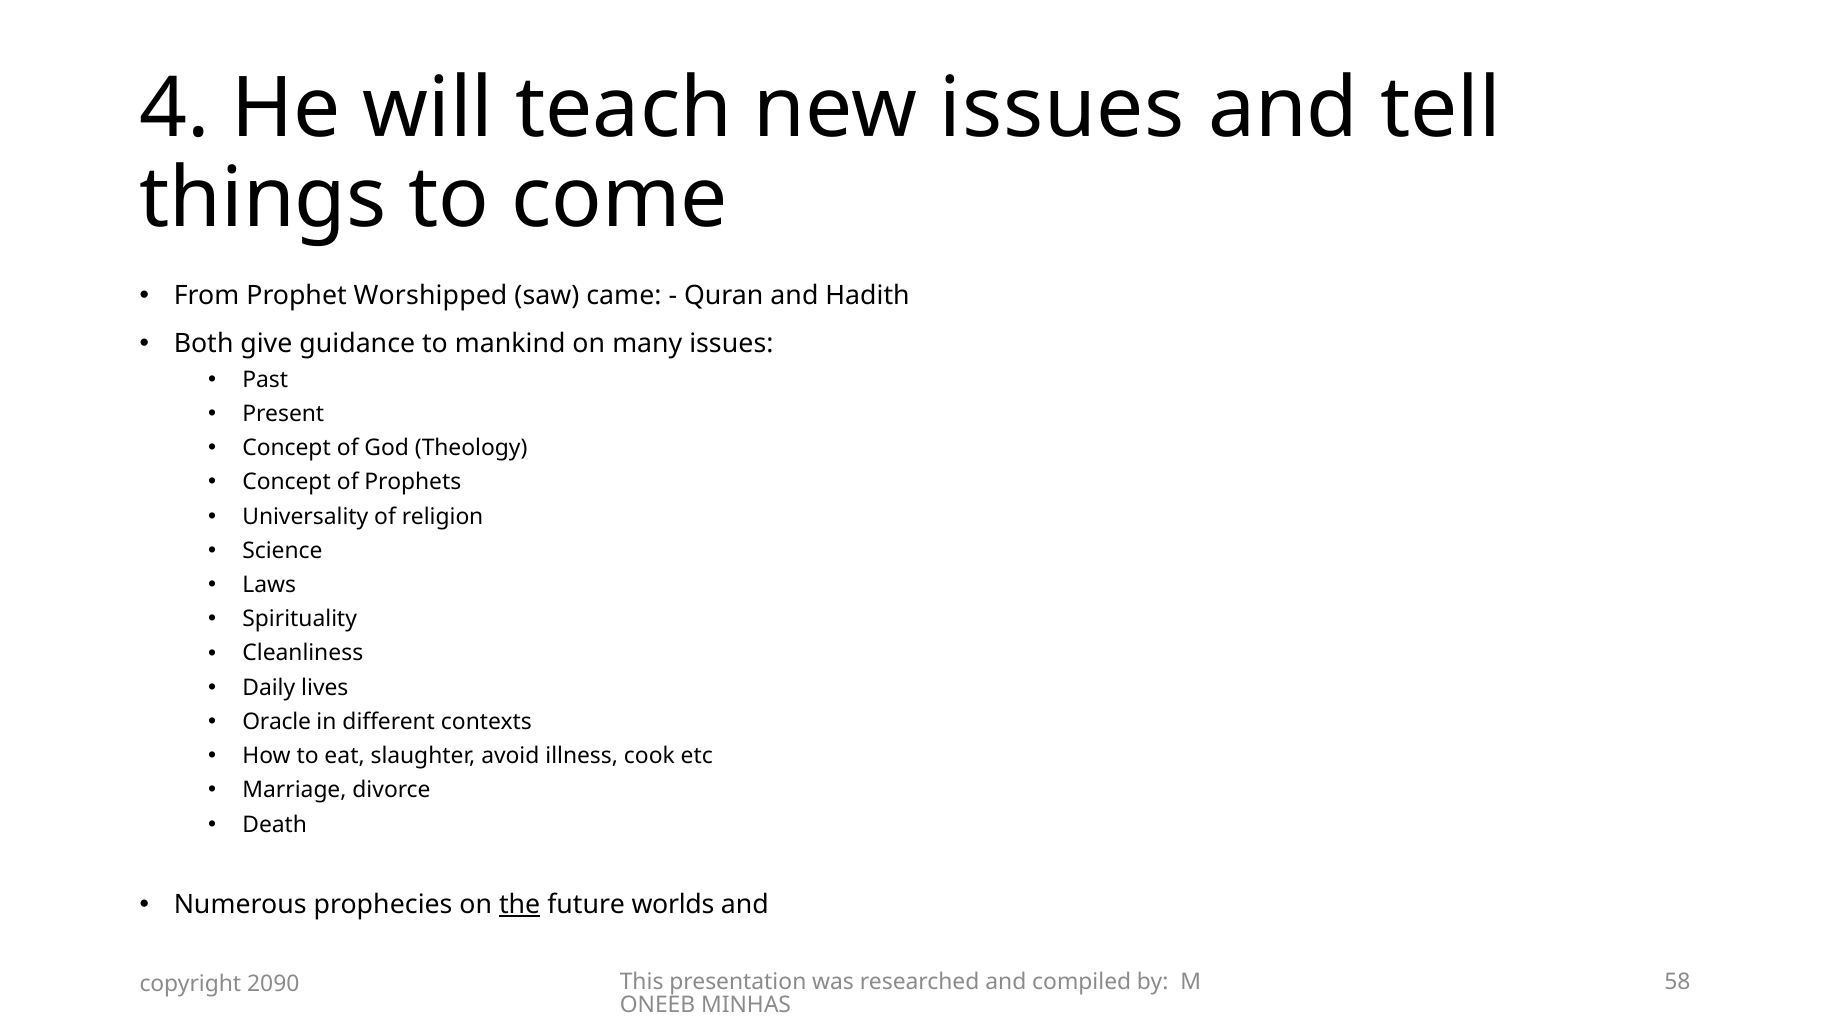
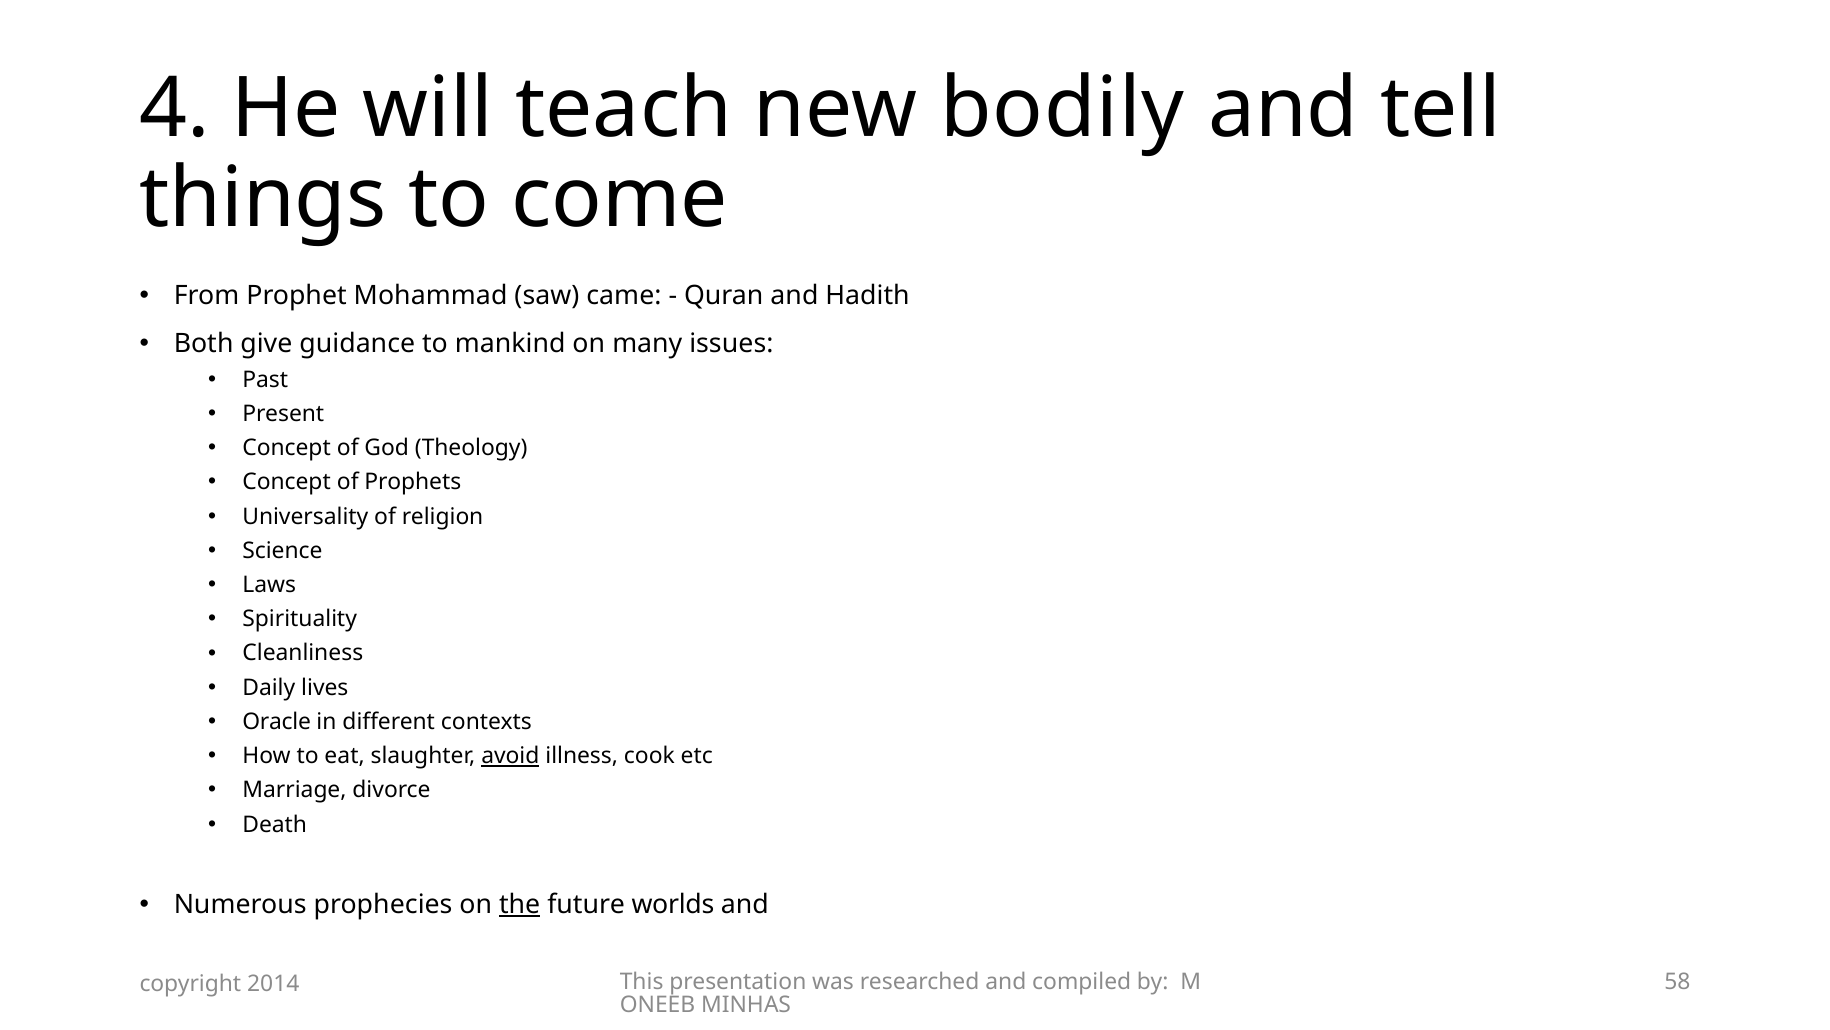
new issues: issues -> bodily
Worshipped: Worshipped -> Mohammad
avoid underline: none -> present
2090: 2090 -> 2014
